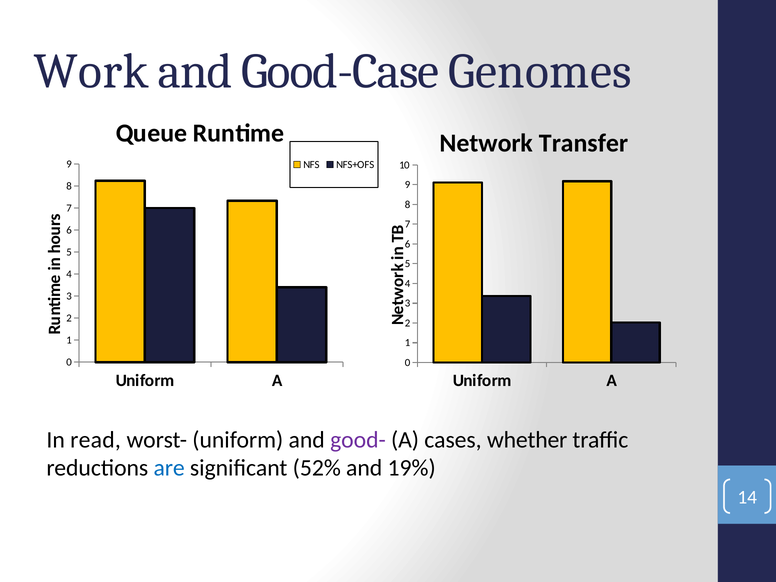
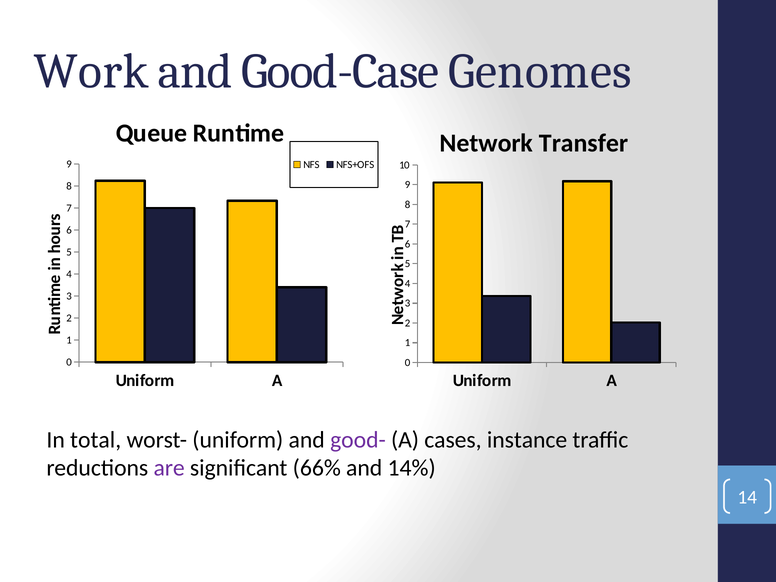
read: read -> total
whether: whether -> instance
are colour: blue -> purple
52%: 52% -> 66%
19%: 19% -> 14%
